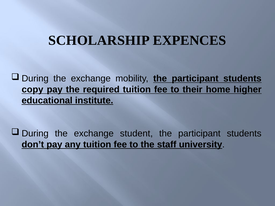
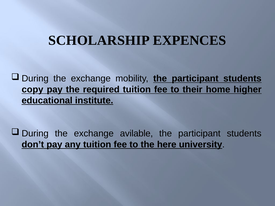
student: student -> avilable
staff: staff -> here
